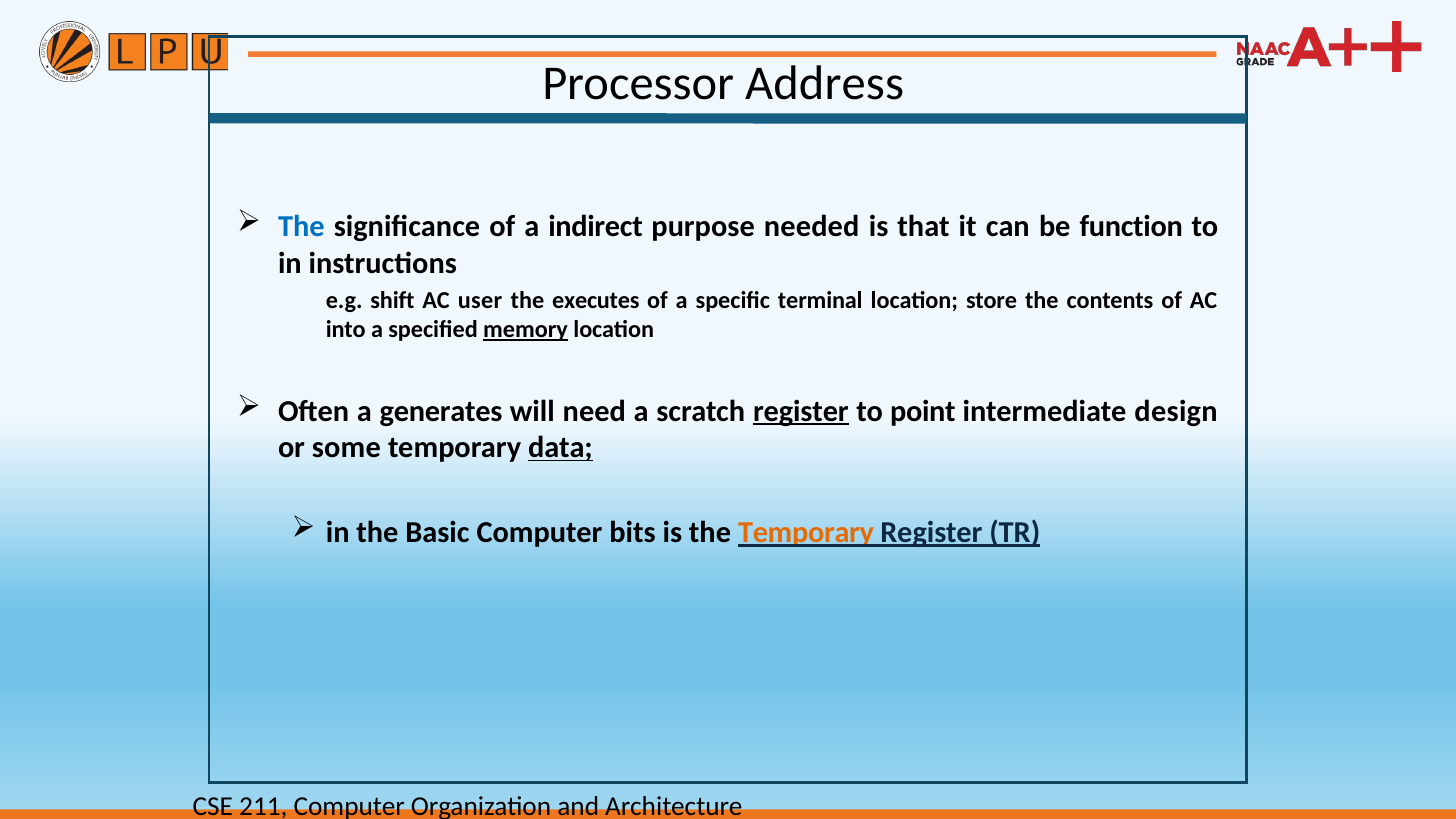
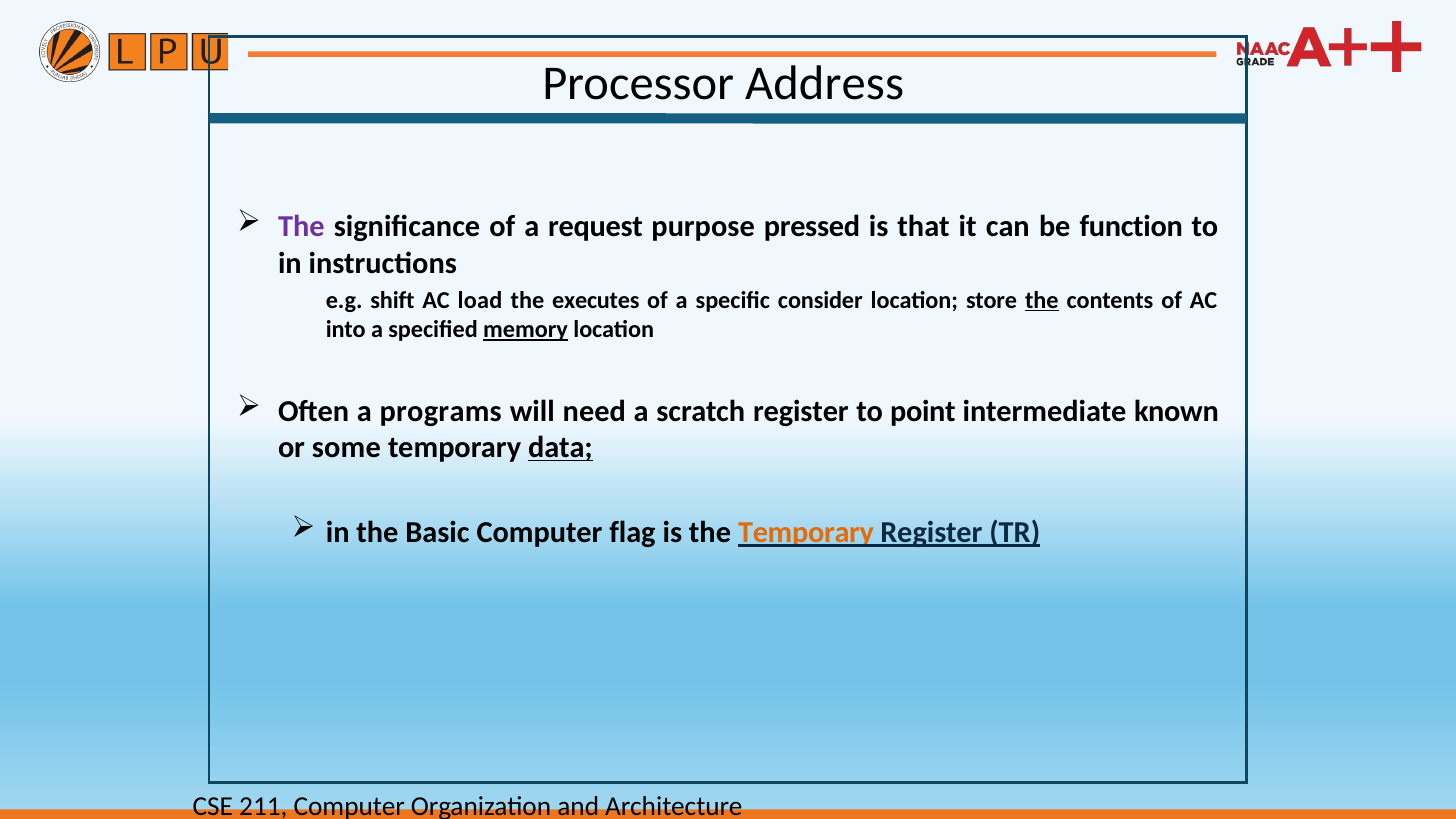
The at (301, 227) colour: blue -> purple
indirect: indirect -> request
needed: needed -> pressed
user: user -> load
terminal: terminal -> consider
the at (1042, 300) underline: none -> present
generates: generates -> programs
register at (801, 411) underline: present -> none
design: design -> known
bits: bits -> flag
